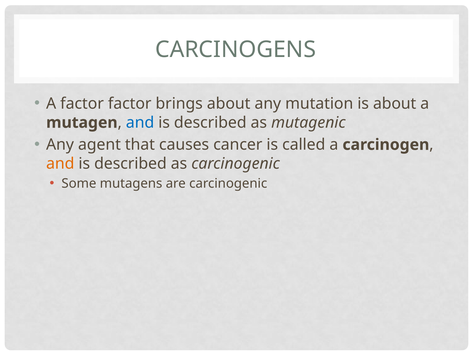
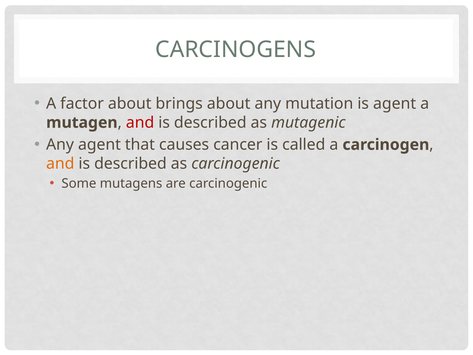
factor factor: factor -> about
is about: about -> agent
and at (140, 123) colour: blue -> red
